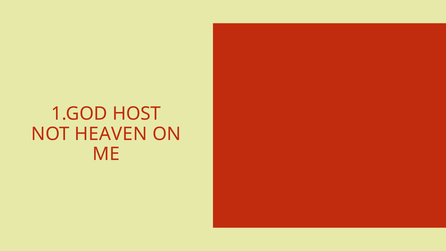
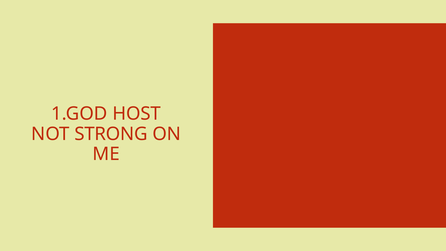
HEAVEN: HEAVEN -> STRONG
